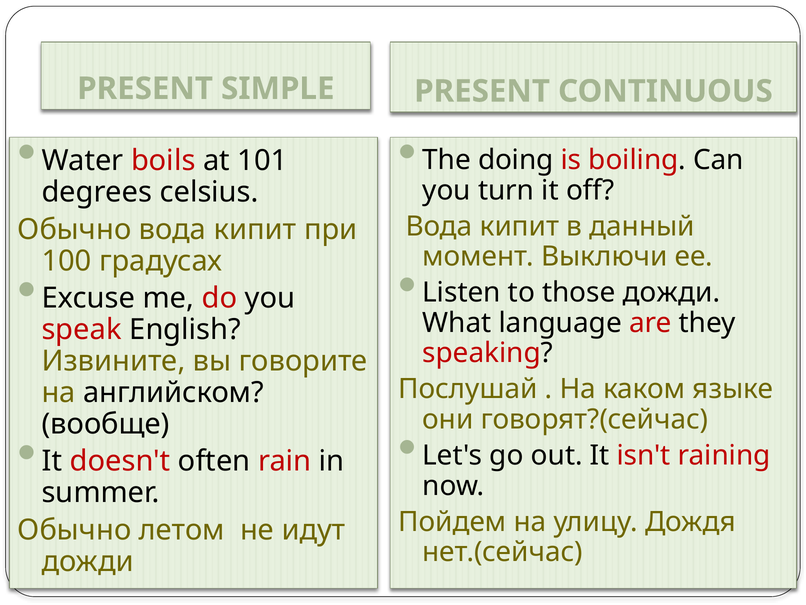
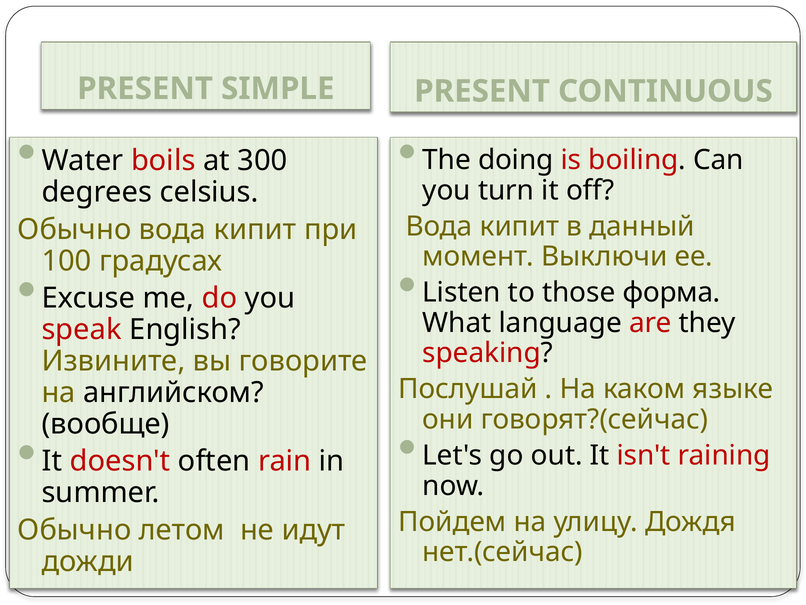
101: 101 -> 300
those дожди: дожди -> форма
